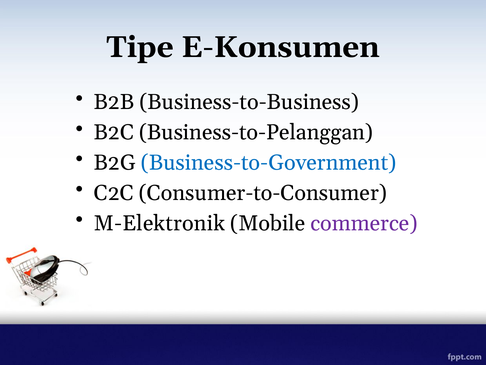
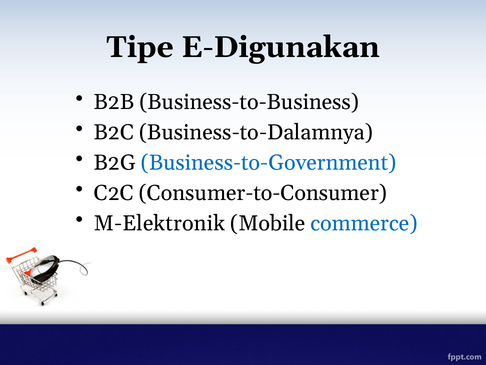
E-Konsumen: E-Konsumen -> E-Digunakan
Business-to-Pelanggan: Business-to-Pelanggan -> Business-to-Dalamnya
commerce colour: purple -> blue
